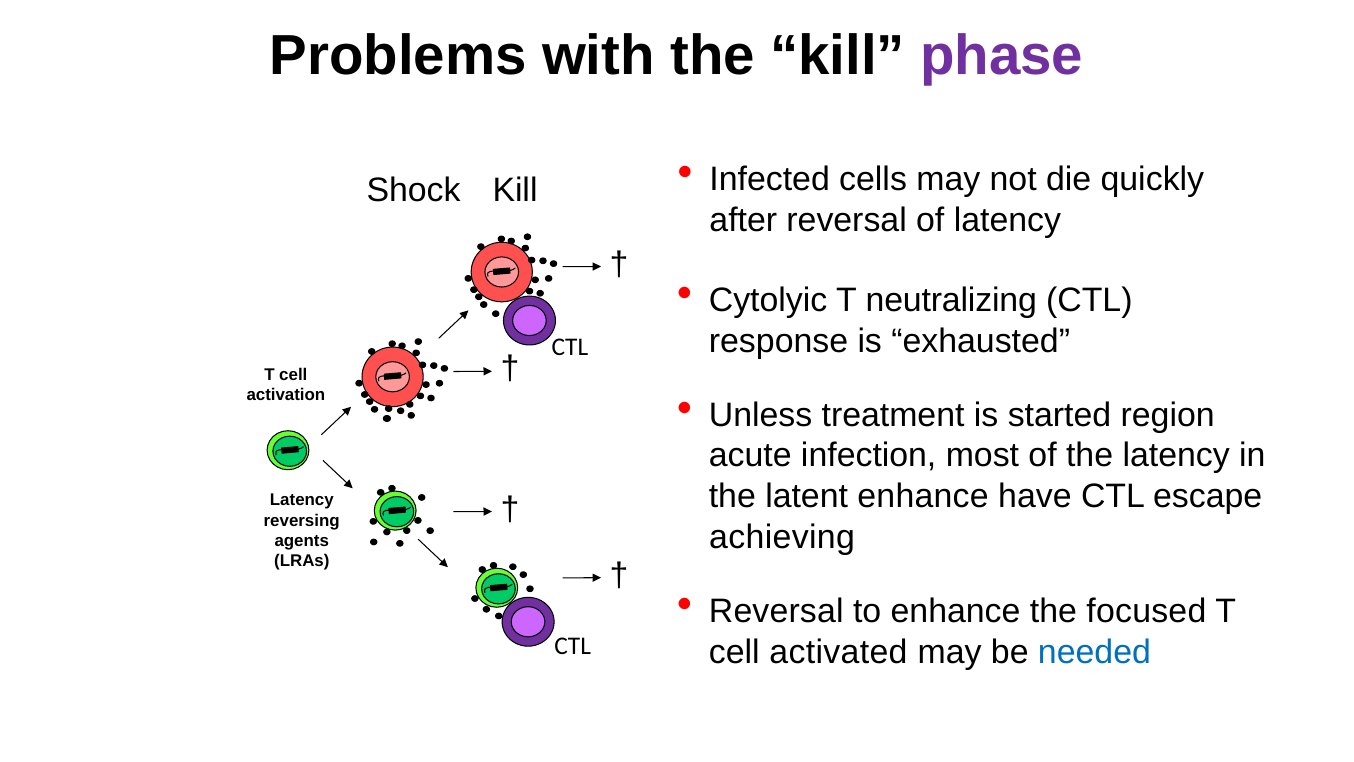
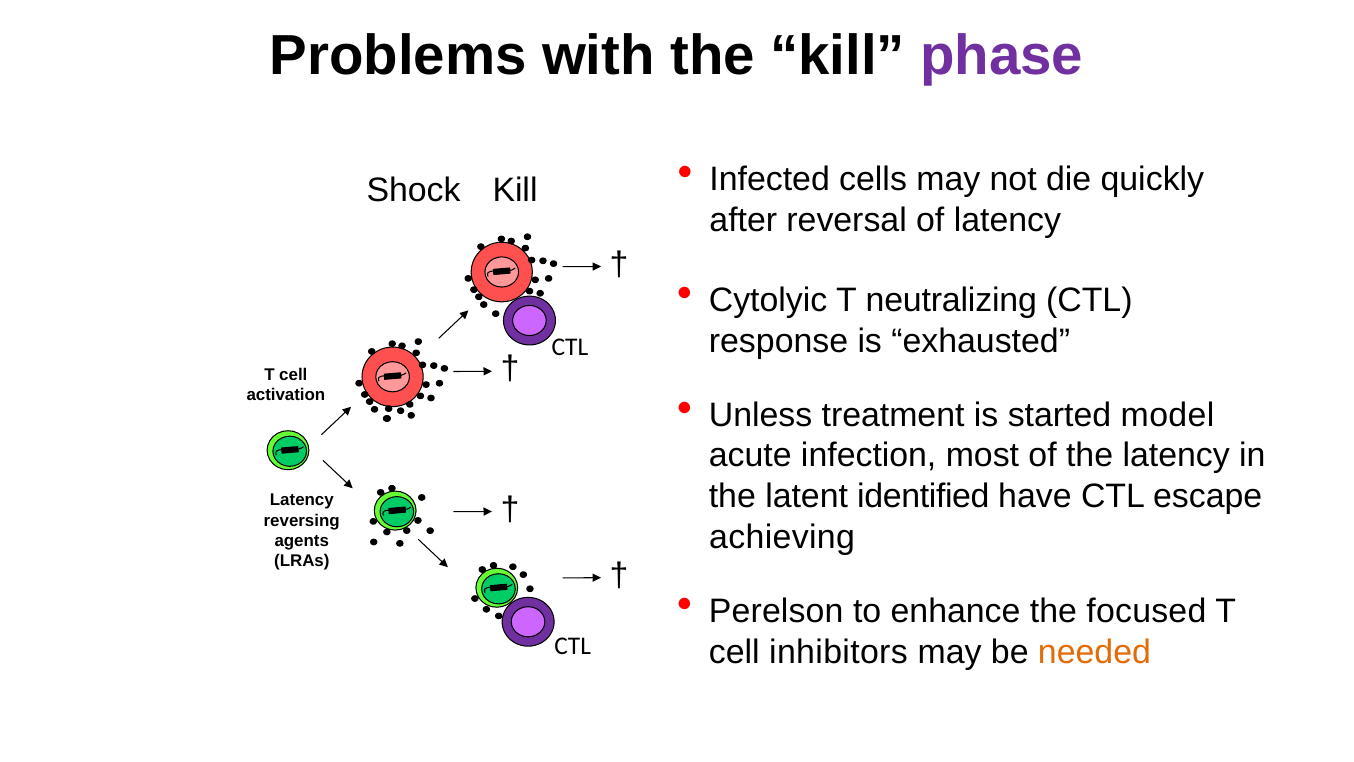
region: region -> model
latent enhance: enhance -> identified
Reversal at (776, 611): Reversal -> Perelson
activated: activated -> inhibitors
needed colour: blue -> orange
